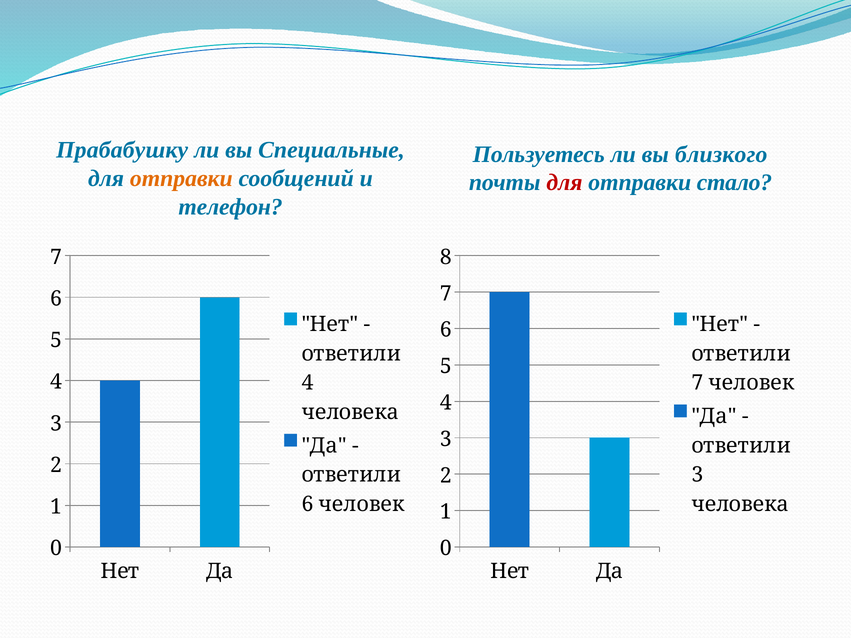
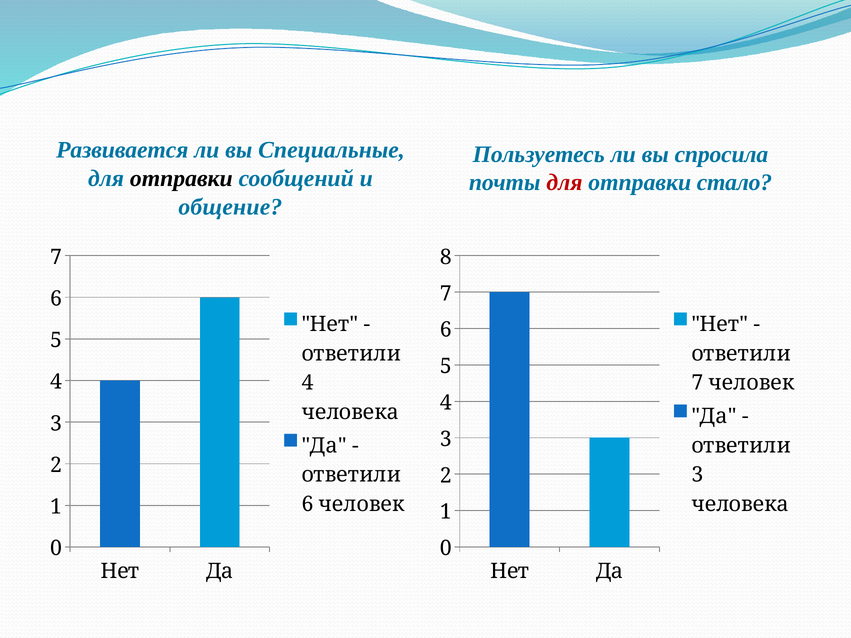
Прабабушку: Прабабушку -> Развивается
близкого: близкого -> спросила
отправки at (181, 178) colour: orange -> black
телефон: телефон -> общение
